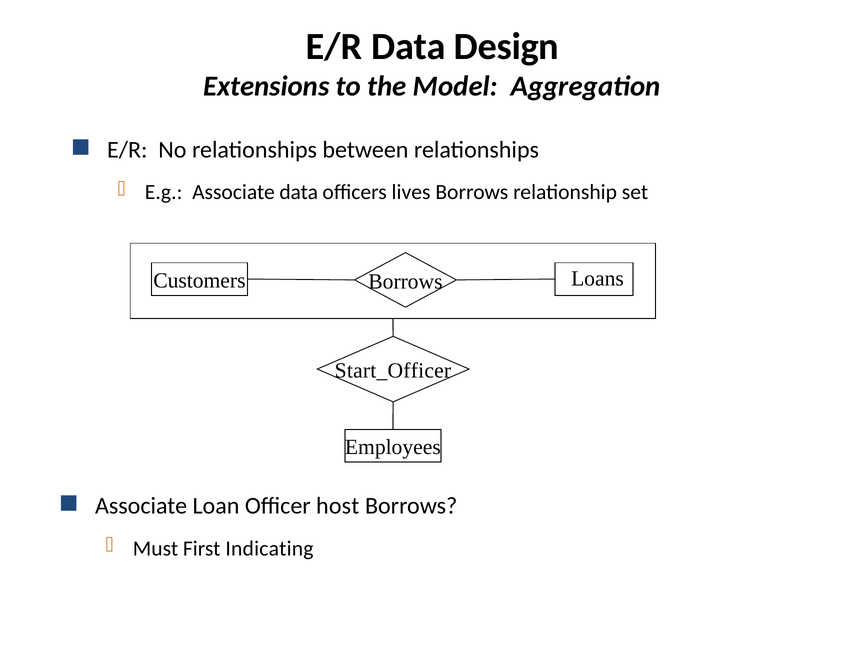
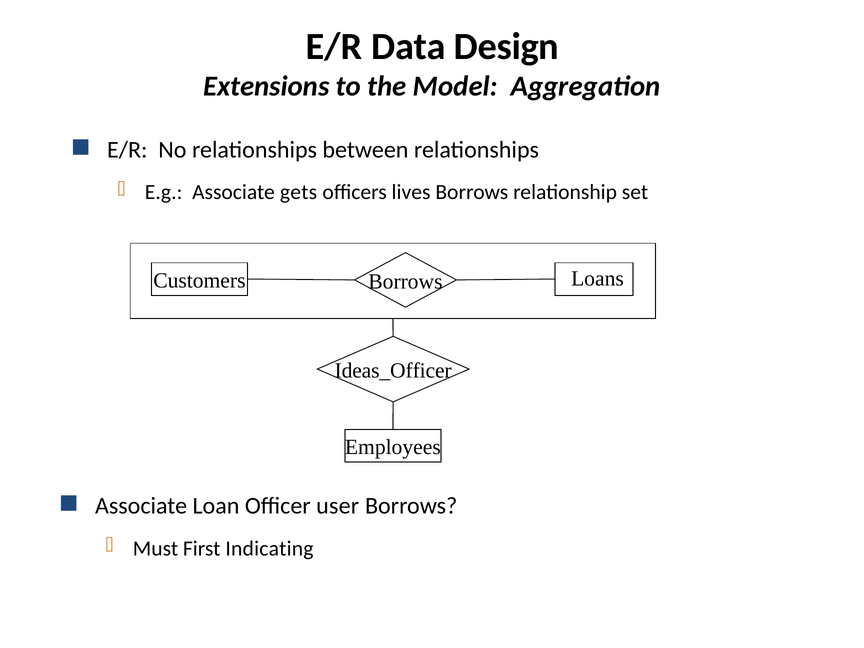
Associate data: data -> gets
Start_Officer: Start_Officer -> Ideas_Officer
host: host -> user
